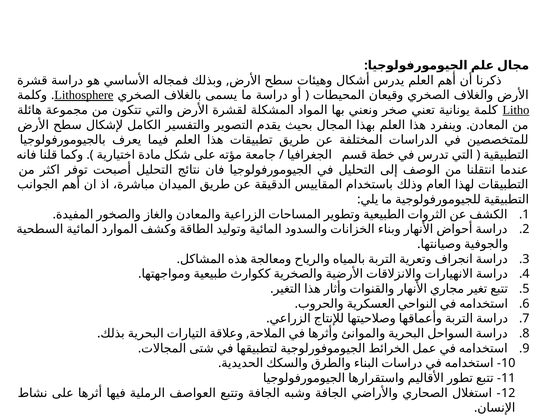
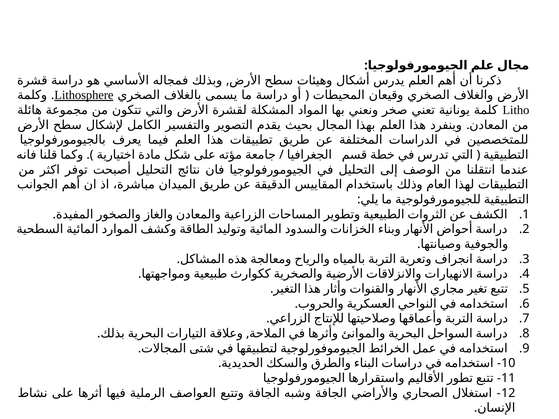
Litho underline: present -> none
